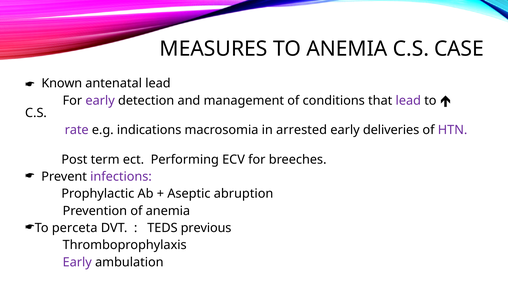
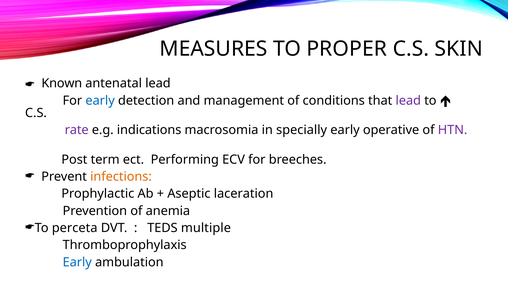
TO ANEMIA: ANEMIA -> PROPER
CASE: CASE -> SKIN
early at (100, 100) colour: purple -> blue
arrested: arrested -> specially
deliveries: deliveries -> operative
infections colour: purple -> orange
abruption: abruption -> laceration
previous: previous -> multiple
Early at (77, 262) colour: purple -> blue
